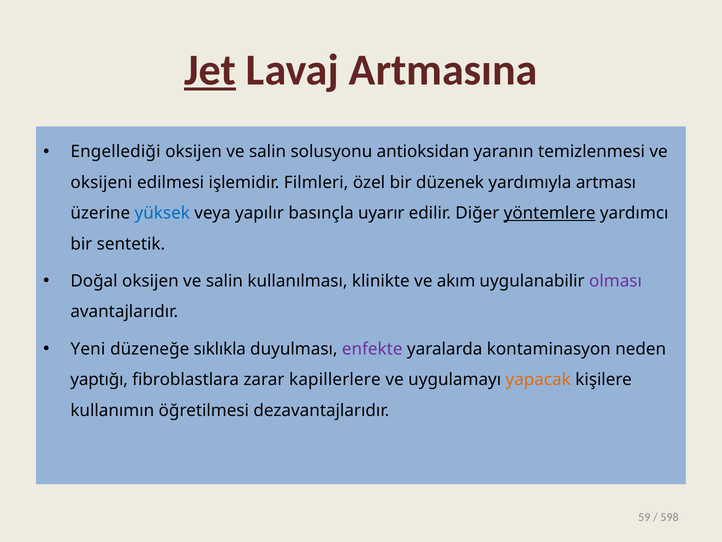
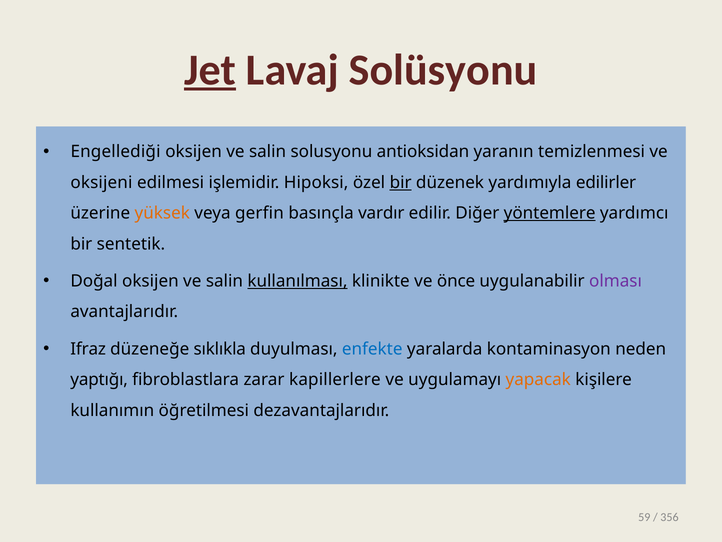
Artmasına: Artmasına -> Solüsyonu
Filmleri: Filmleri -> Hipoksi
bir at (401, 182) underline: none -> present
artması: artması -> edilirler
yüksek colour: blue -> orange
yapılır: yapılır -> gerfin
uyarır: uyarır -> vardır
kullanılması underline: none -> present
akım: akım -> önce
Yeni: Yeni -> Ifraz
enfekte colour: purple -> blue
598: 598 -> 356
